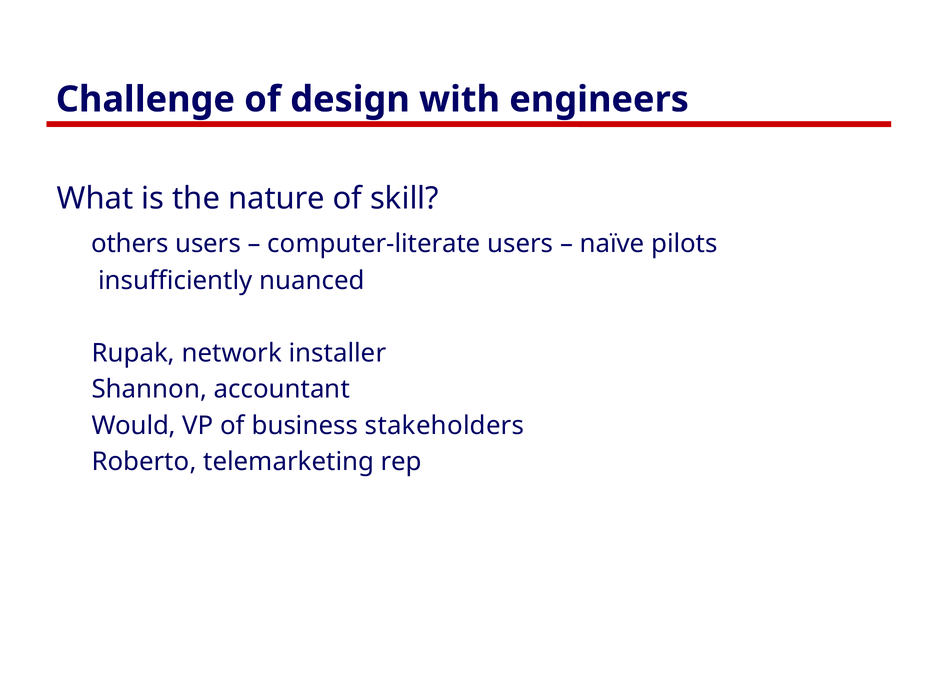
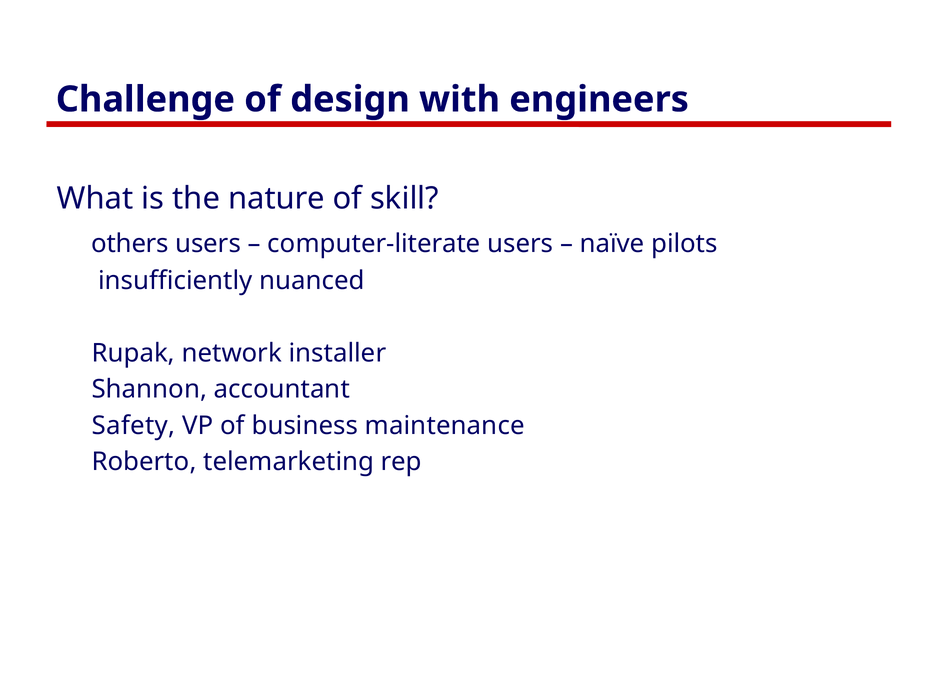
Would: Would -> Safety
stakeholders: stakeholders -> maintenance
